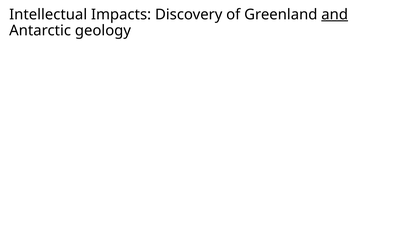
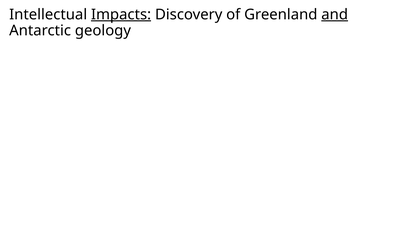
Impacts underline: none -> present
